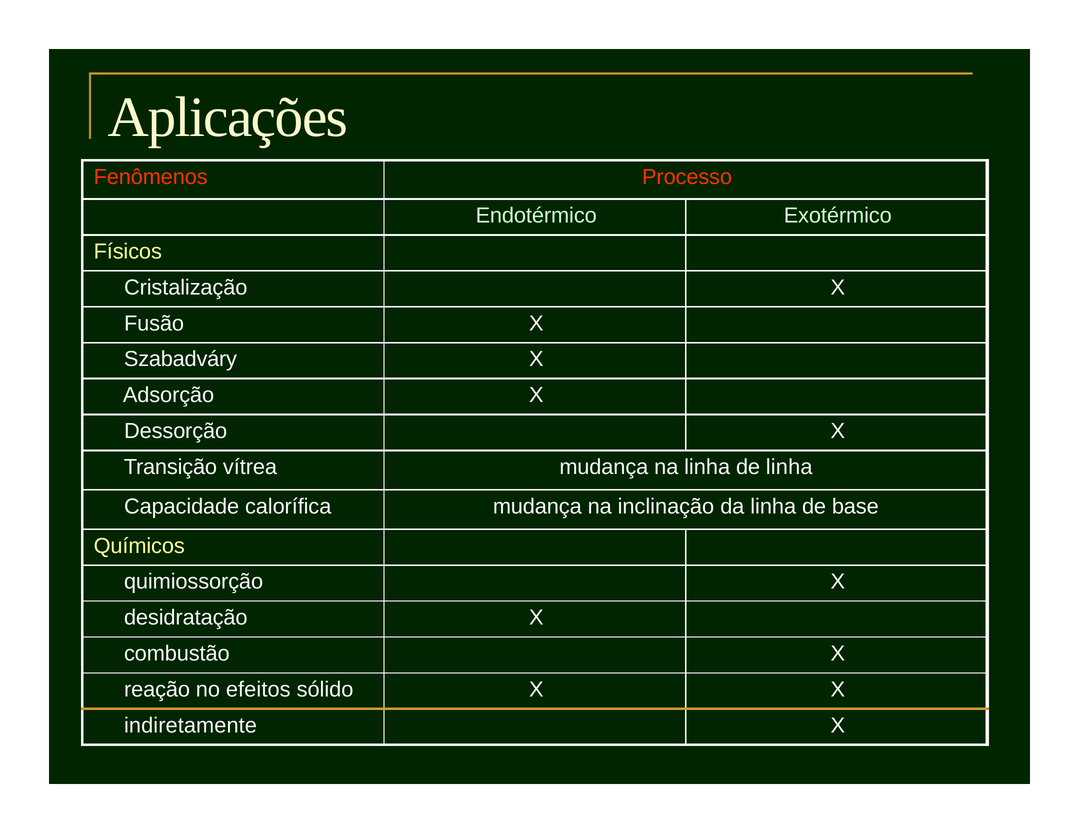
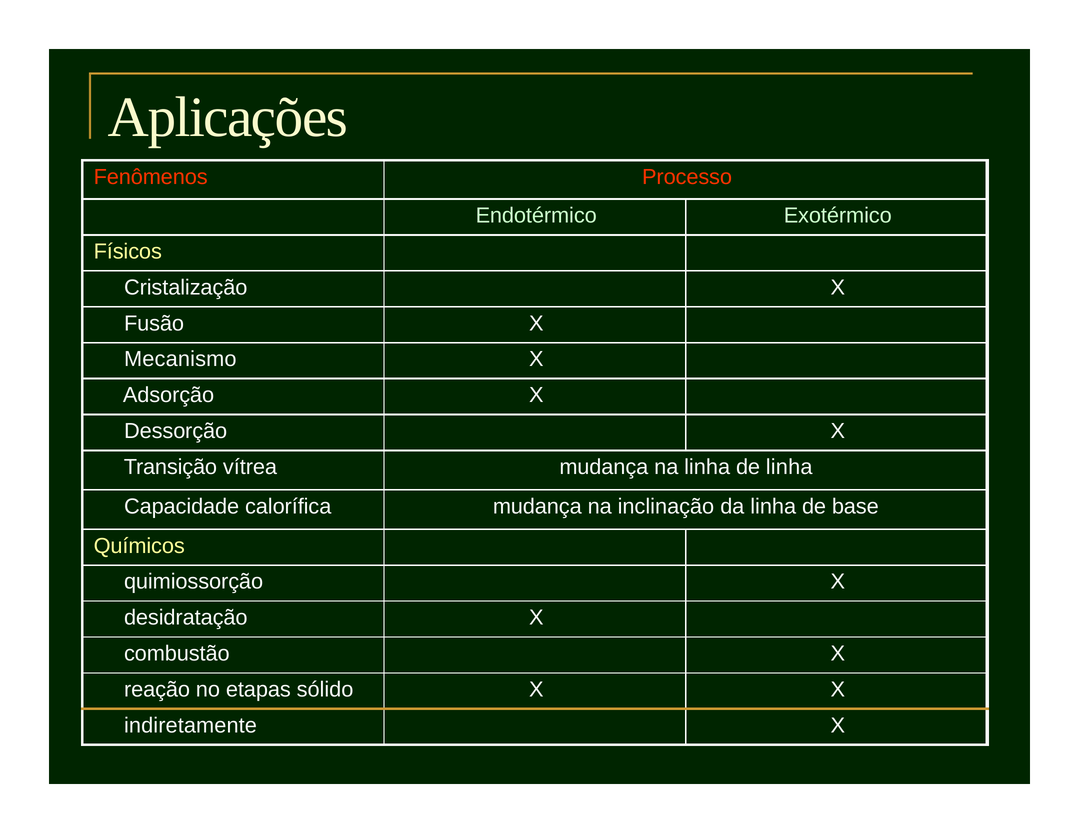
Szabadváry: Szabadváry -> Mecanismo
efeitos: efeitos -> etapas
